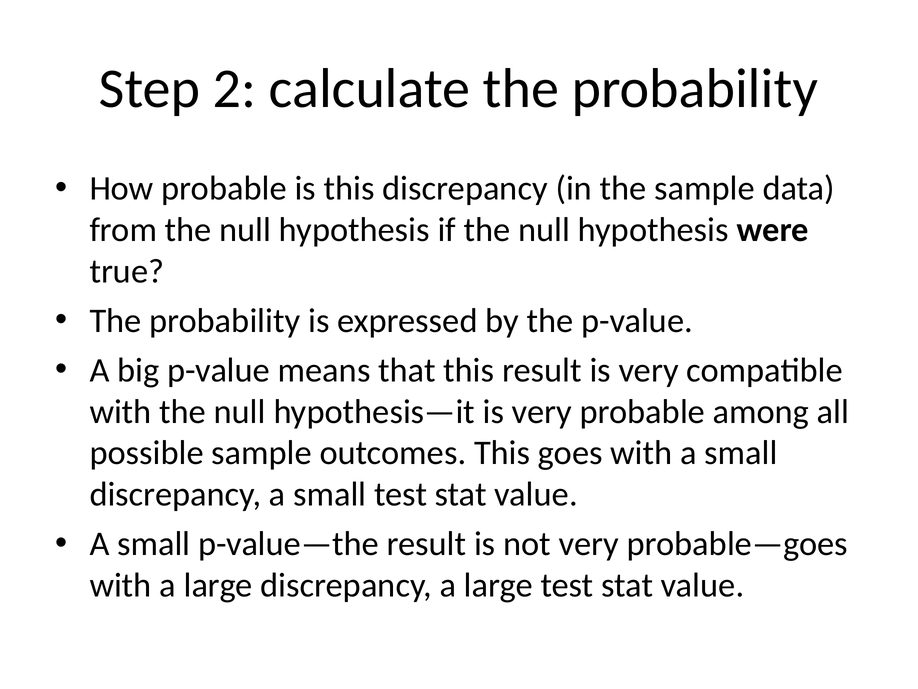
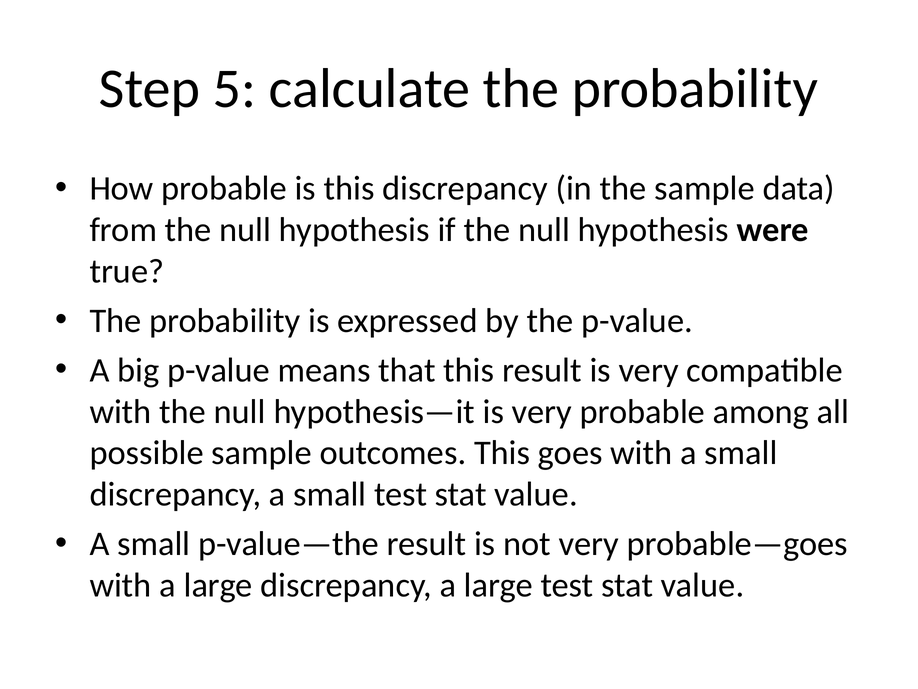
2: 2 -> 5
